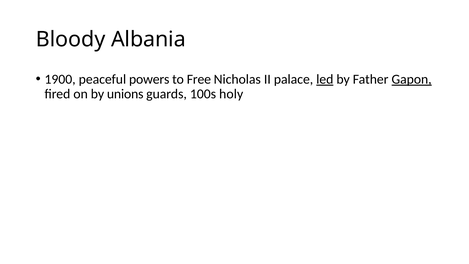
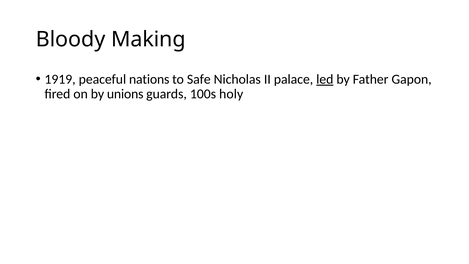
Albania: Albania -> Making
1900: 1900 -> 1919
powers: powers -> nations
Free: Free -> Safe
Gapon underline: present -> none
